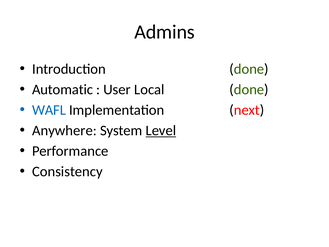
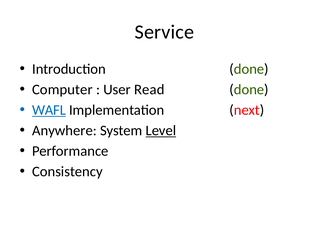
Admins: Admins -> Service
Automatic: Automatic -> Computer
Local: Local -> Read
WAFL underline: none -> present
